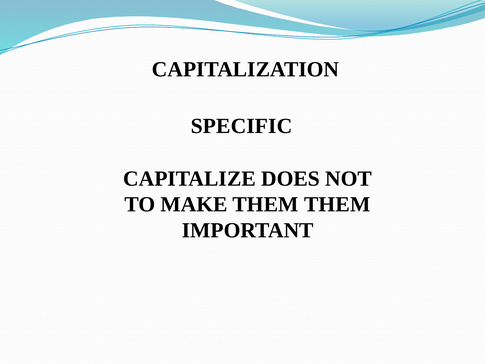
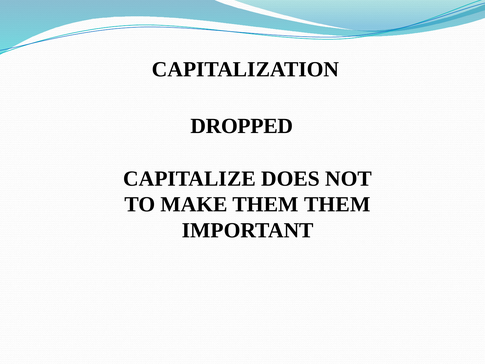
SPECIFIC: SPECIFIC -> DROPPED
